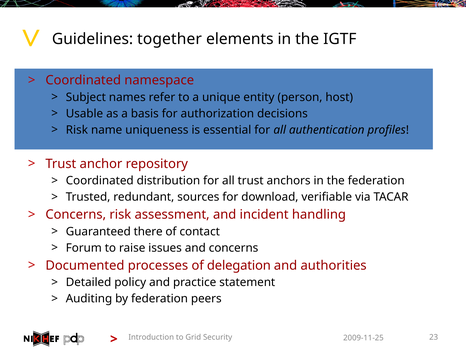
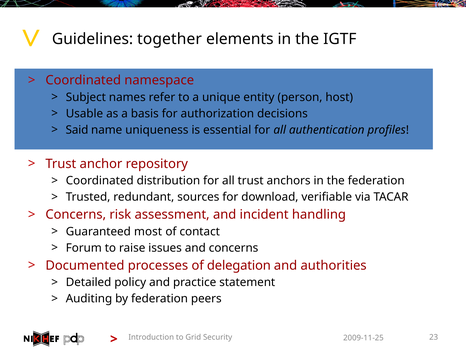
Risk at (77, 130): Risk -> Said
there: there -> most
